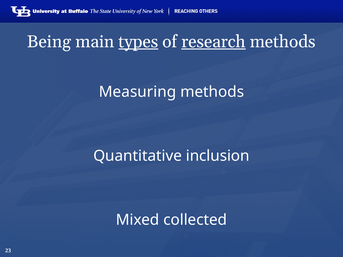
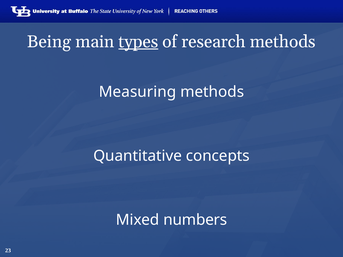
research underline: present -> none
inclusion: inclusion -> concepts
collected: collected -> numbers
